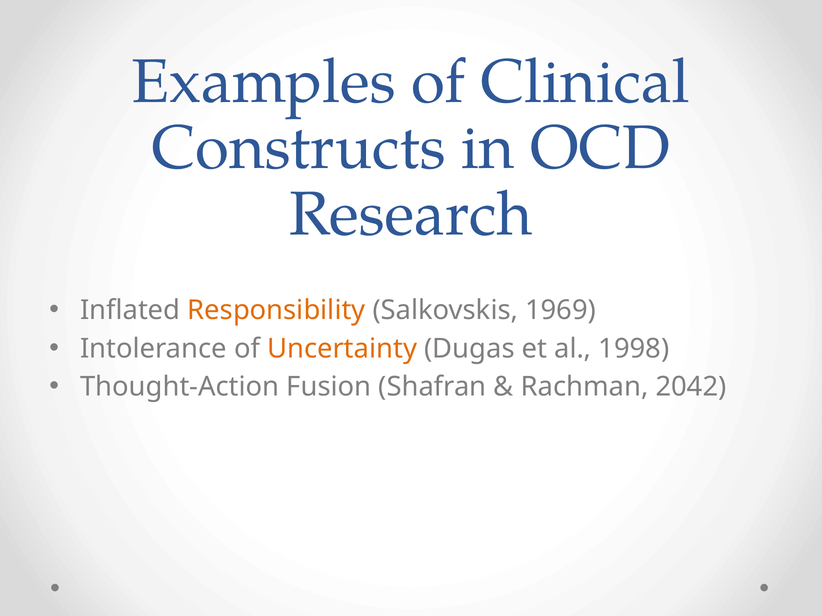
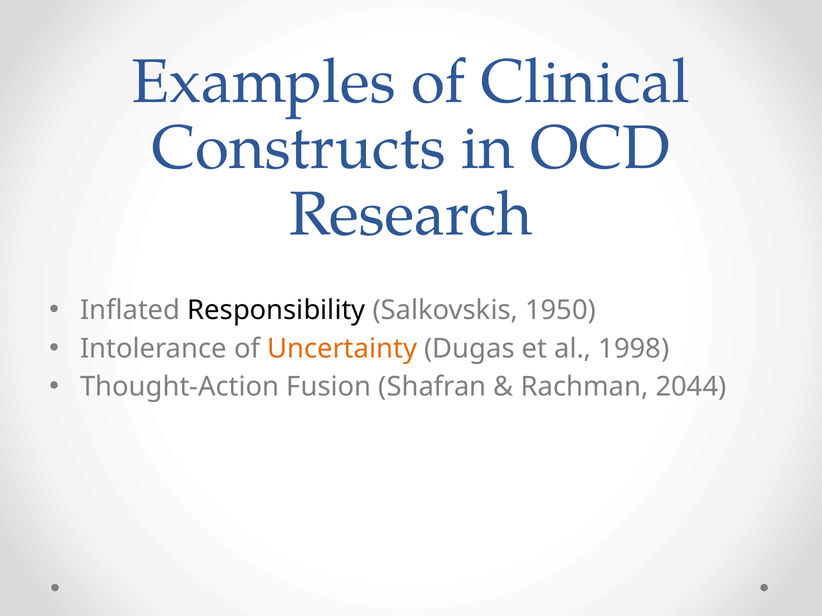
Responsibility colour: orange -> black
1969: 1969 -> 1950
2042: 2042 -> 2044
